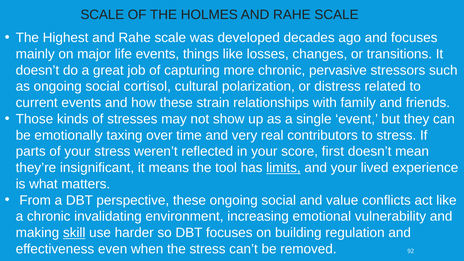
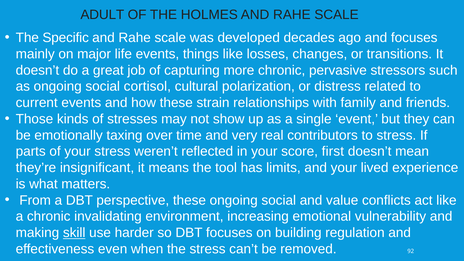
SCALE at (102, 15): SCALE -> ADULT
Highest: Highest -> Specific
limits underline: present -> none
